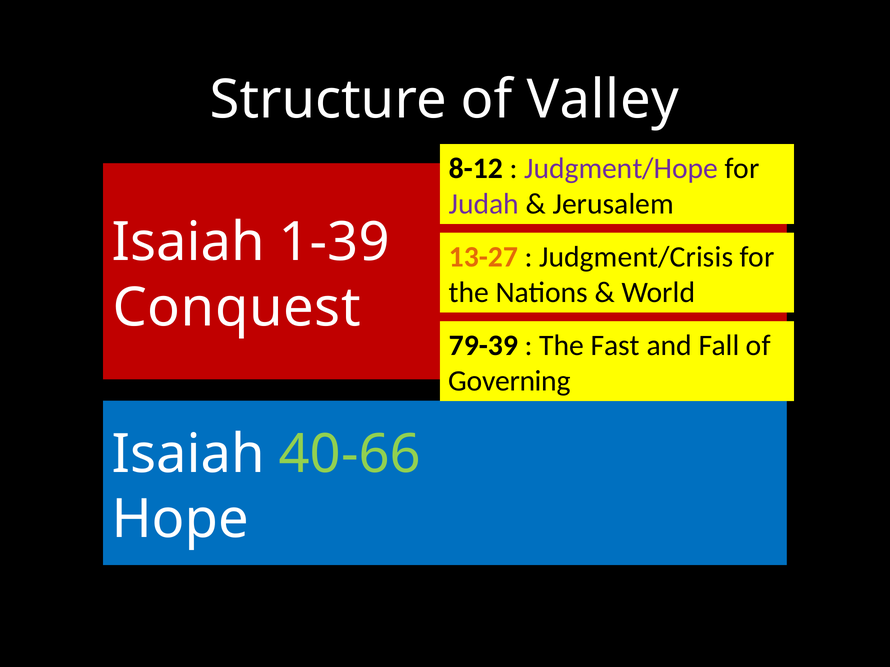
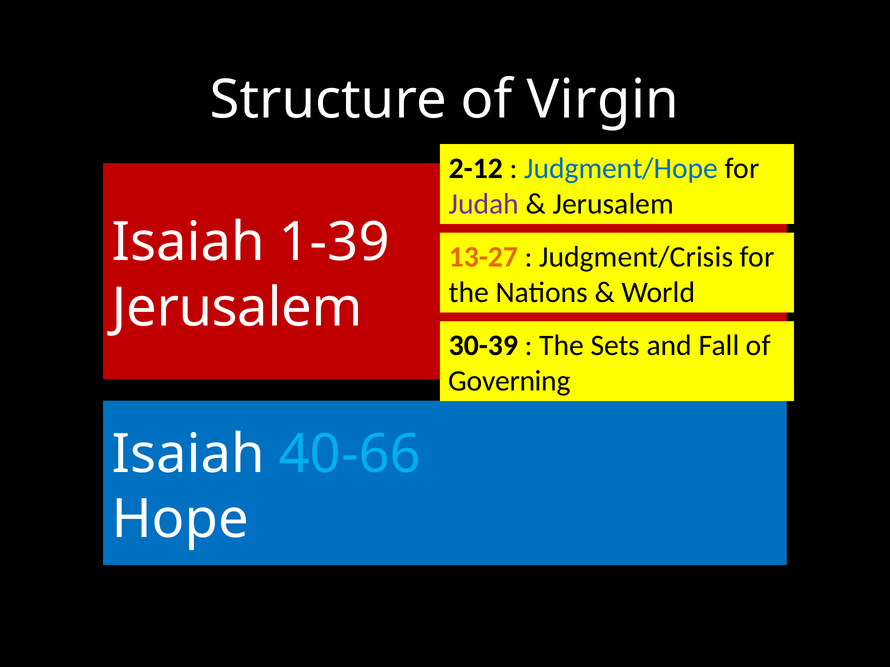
Valley: Valley -> Virgin
8-12: 8-12 -> 2-12
Judgment/Hope colour: purple -> blue
Conquest at (237, 308): Conquest -> Jerusalem
79-39: 79-39 -> 30-39
Fast: Fast -> Sets
40-66 colour: light green -> light blue
